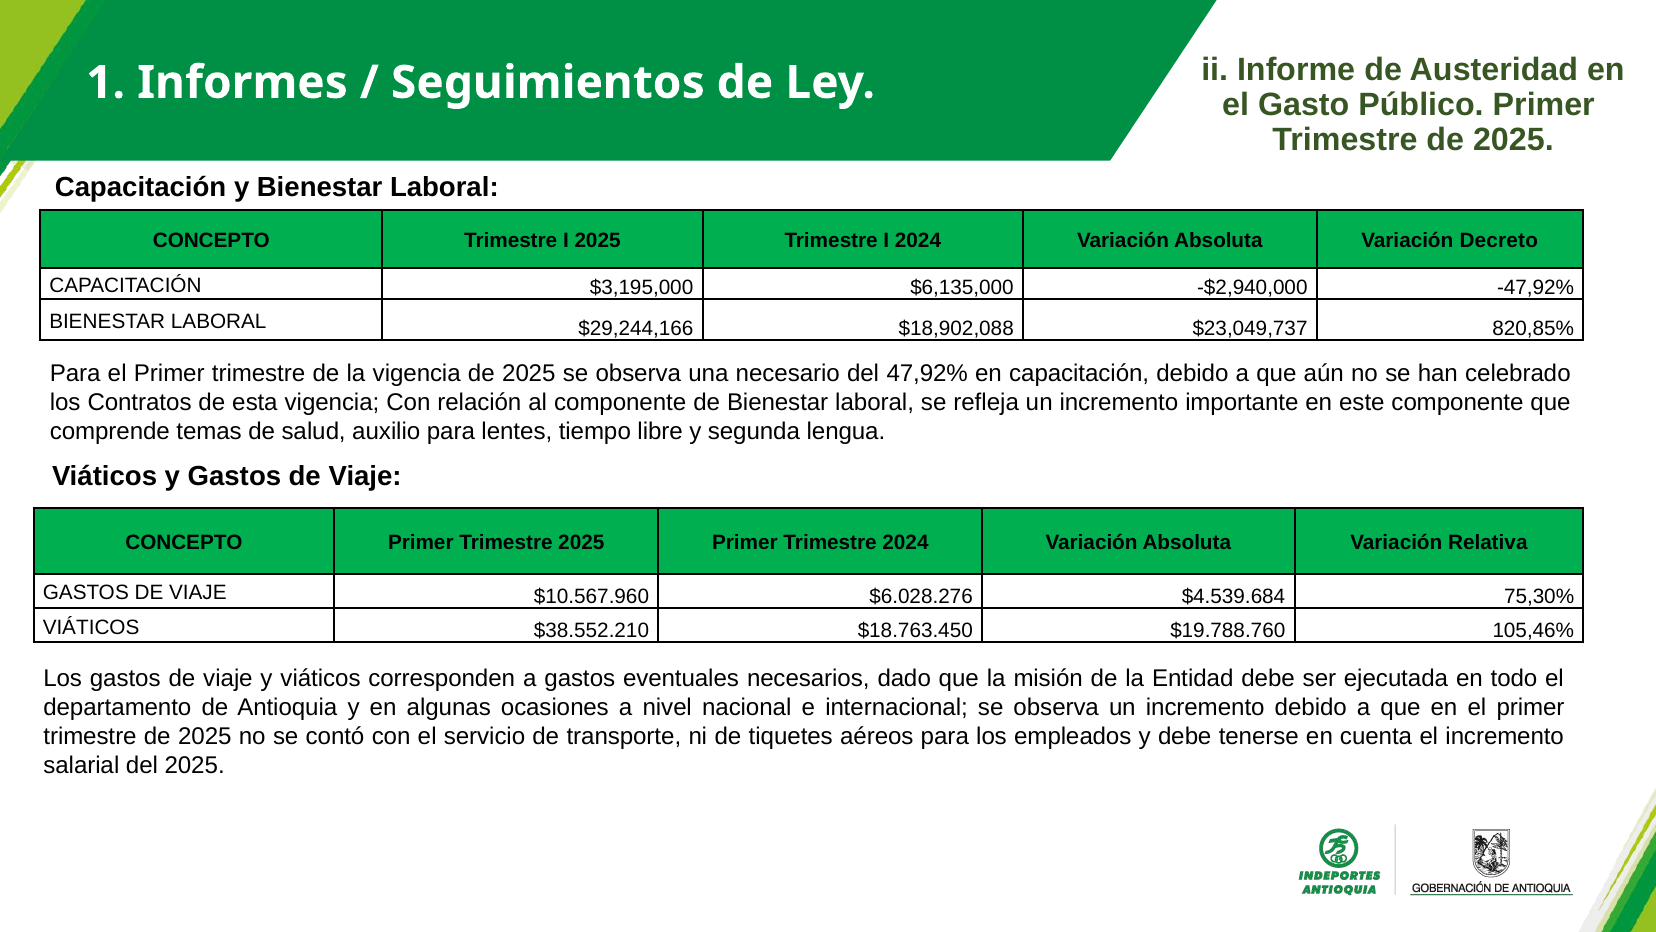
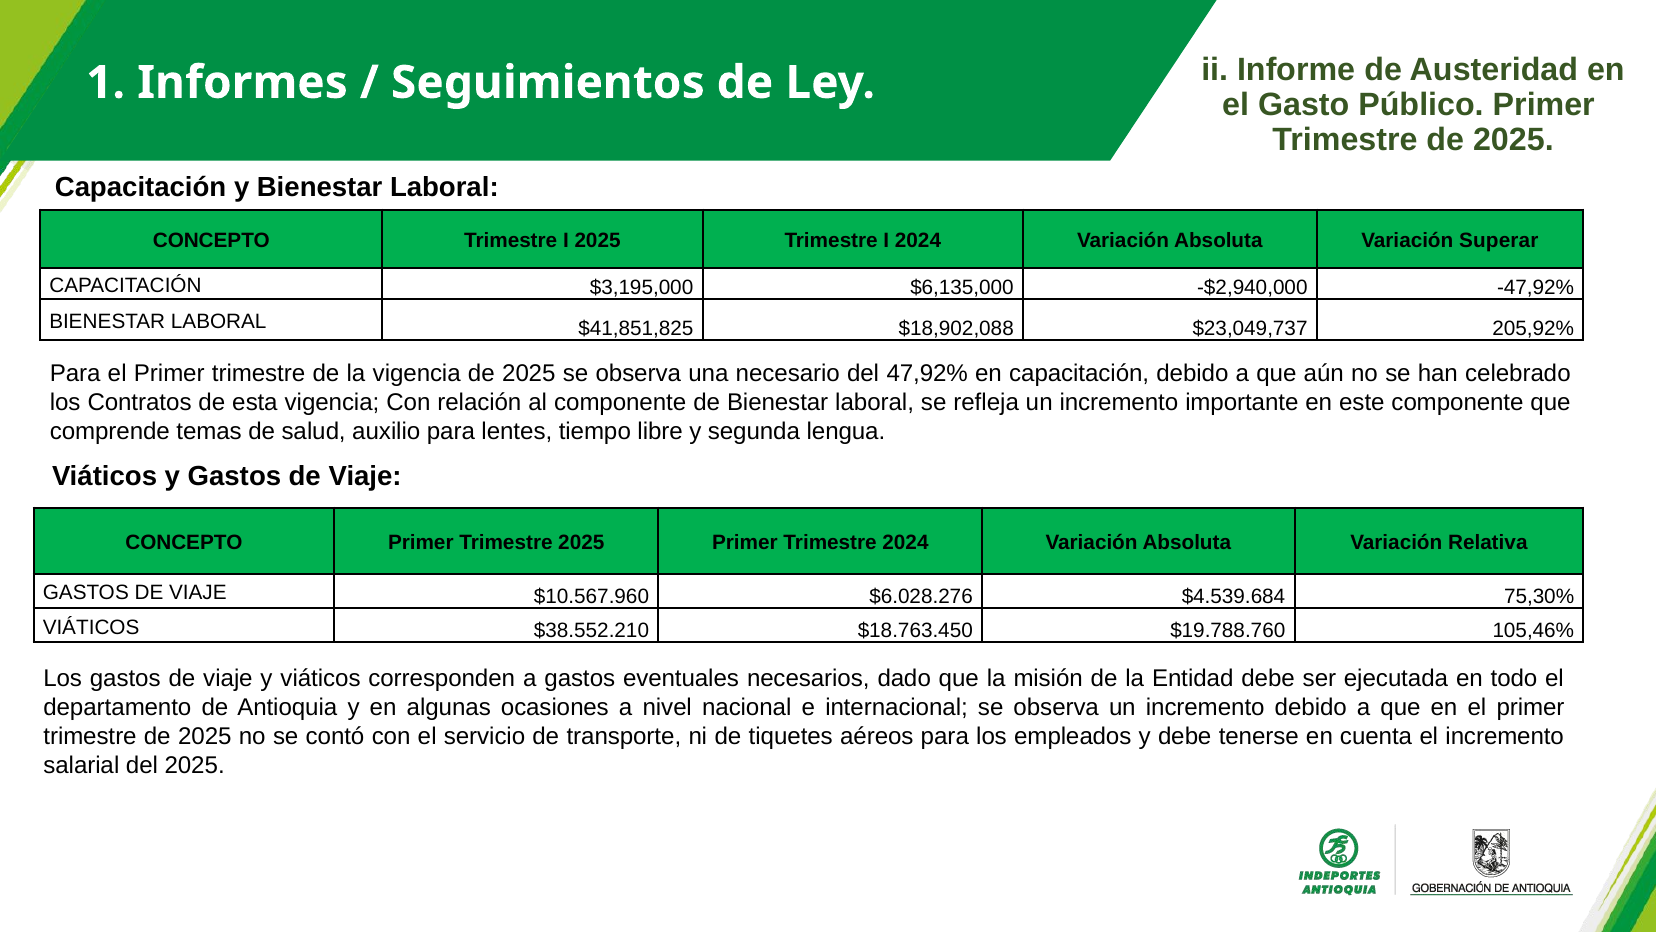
Decreto: Decreto -> Superar
$29,244,166: $29,244,166 -> $41,851,825
820,85%: 820,85% -> 205,92%
